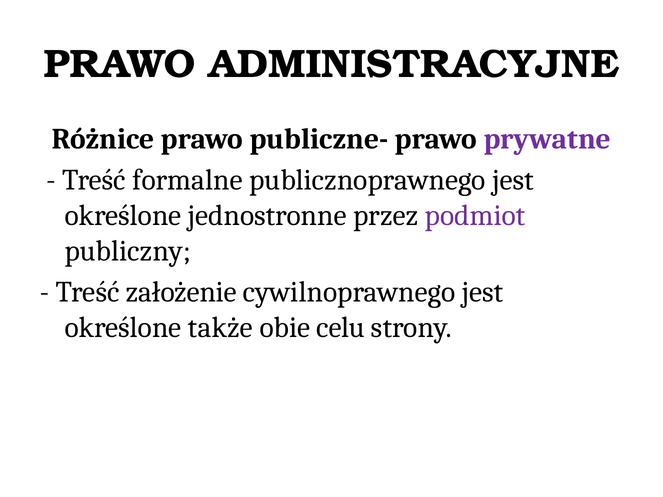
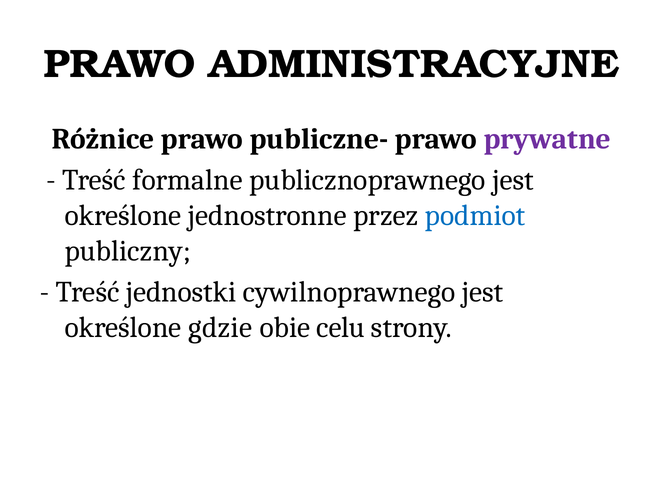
podmiot colour: purple -> blue
założenie: założenie -> jednostki
także: także -> gdzie
